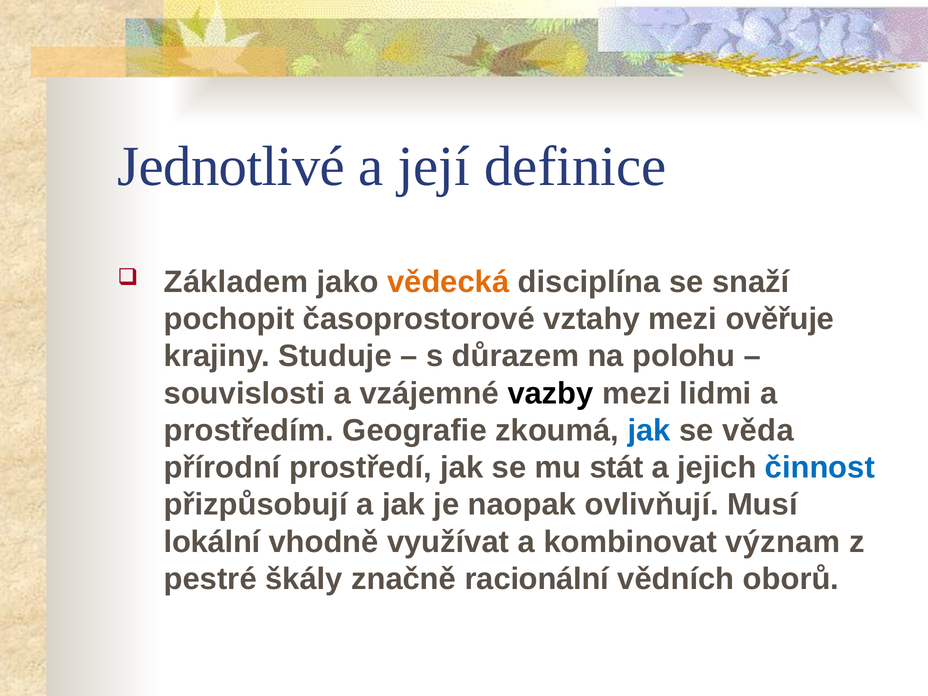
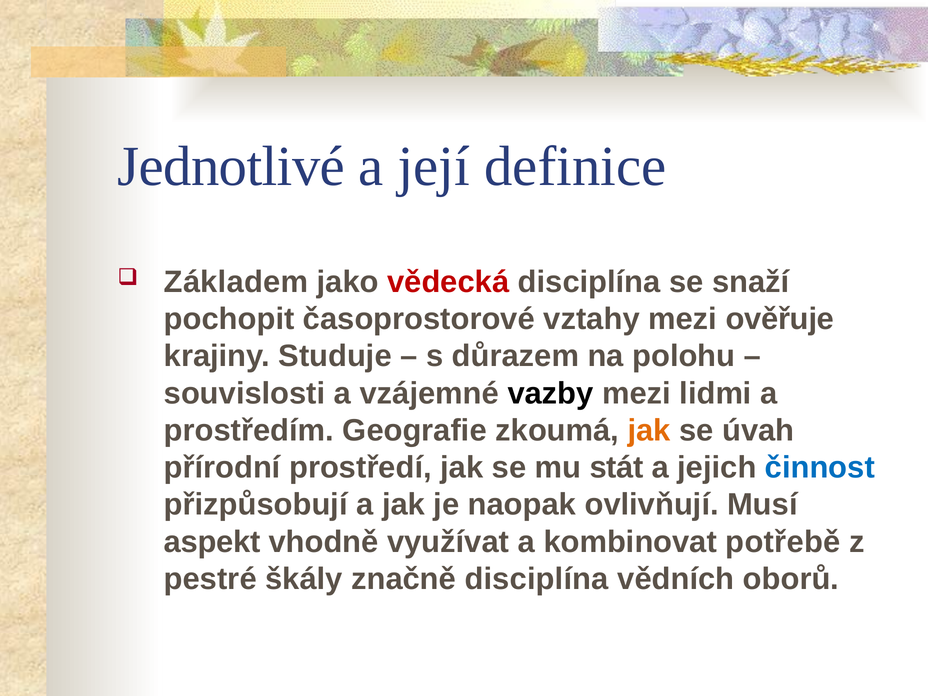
vědecká colour: orange -> red
jak at (649, 430) colour: blue -> orange
věda: věda -> úvah
lokální: lokální -> aspekt
význam: význam -> potřebě
značně racionální: racionální -> disciplína
